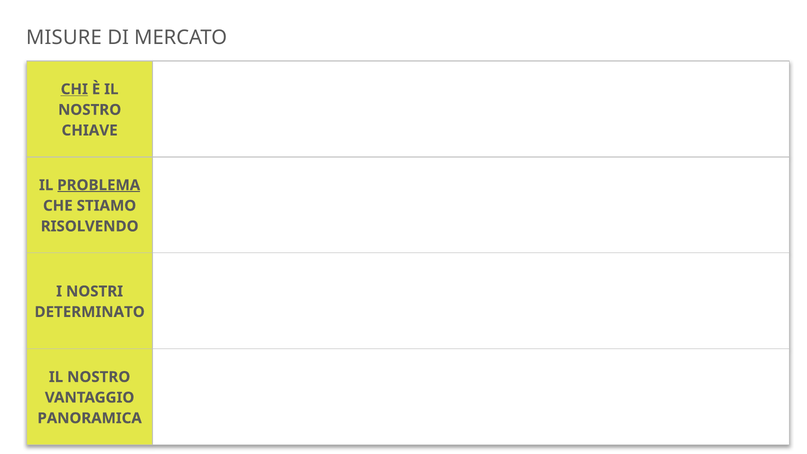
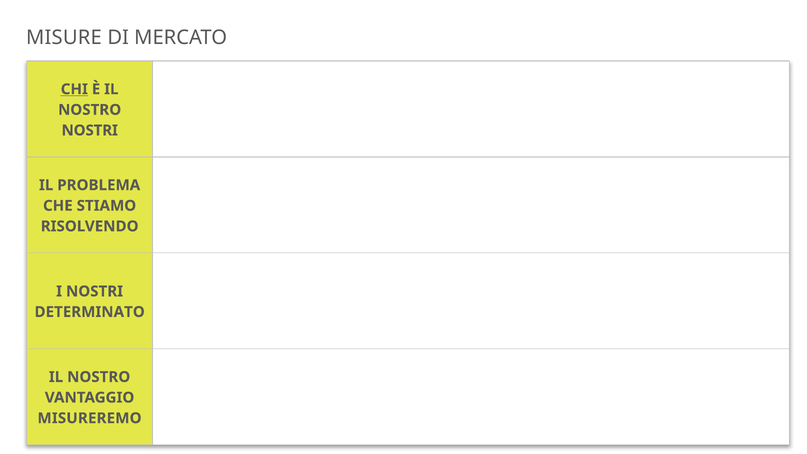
CHIAVE at (90, 130): CHIAVE -> NOSTRI
PROBLEMA underline: present -> none
PANORAMICA: PANORAMICA -> MISUREREMO
